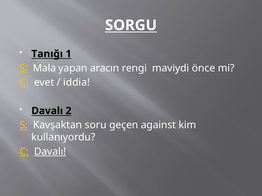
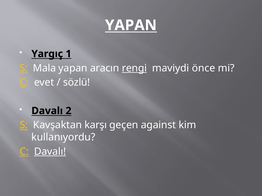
SORGU at (131, 25): SORGU -> YAPAN
Tanığı: Tanığı -> Yargıç
rengi underline: none -> present
iddia: iddia -> sözlü
soru: soru -> karşı
